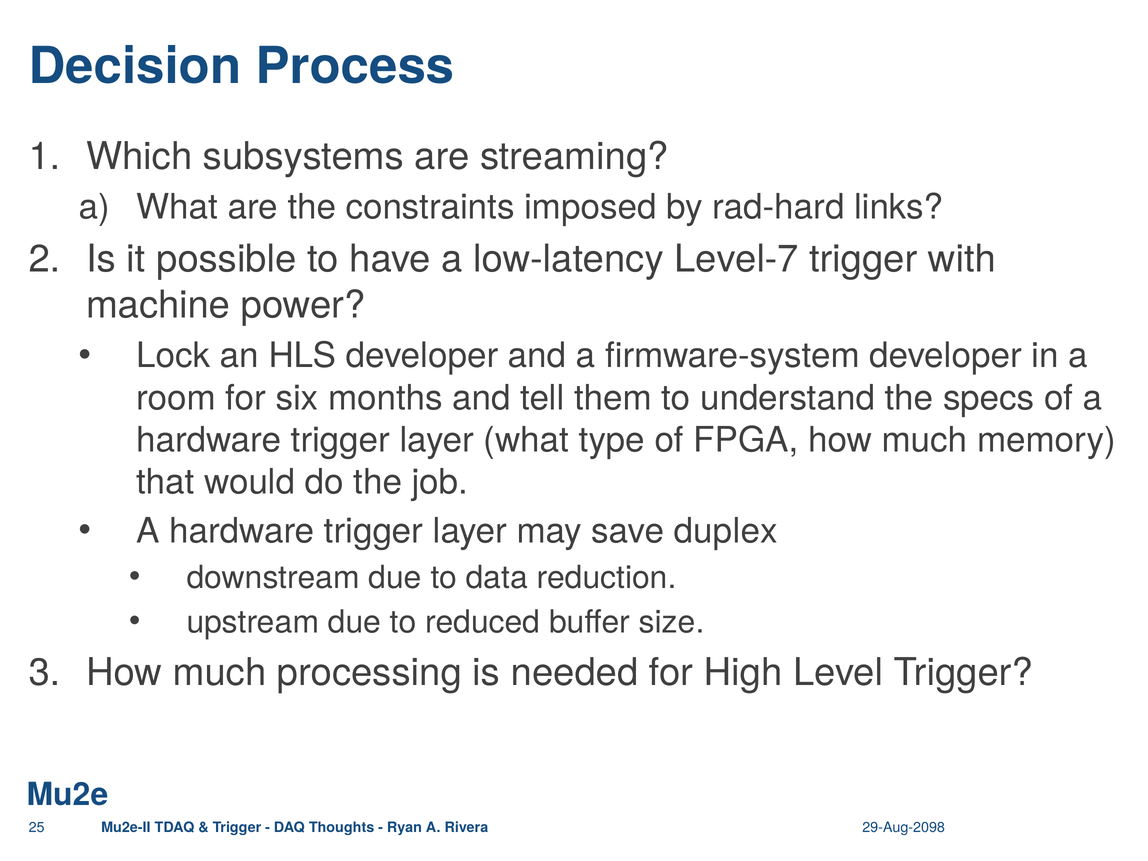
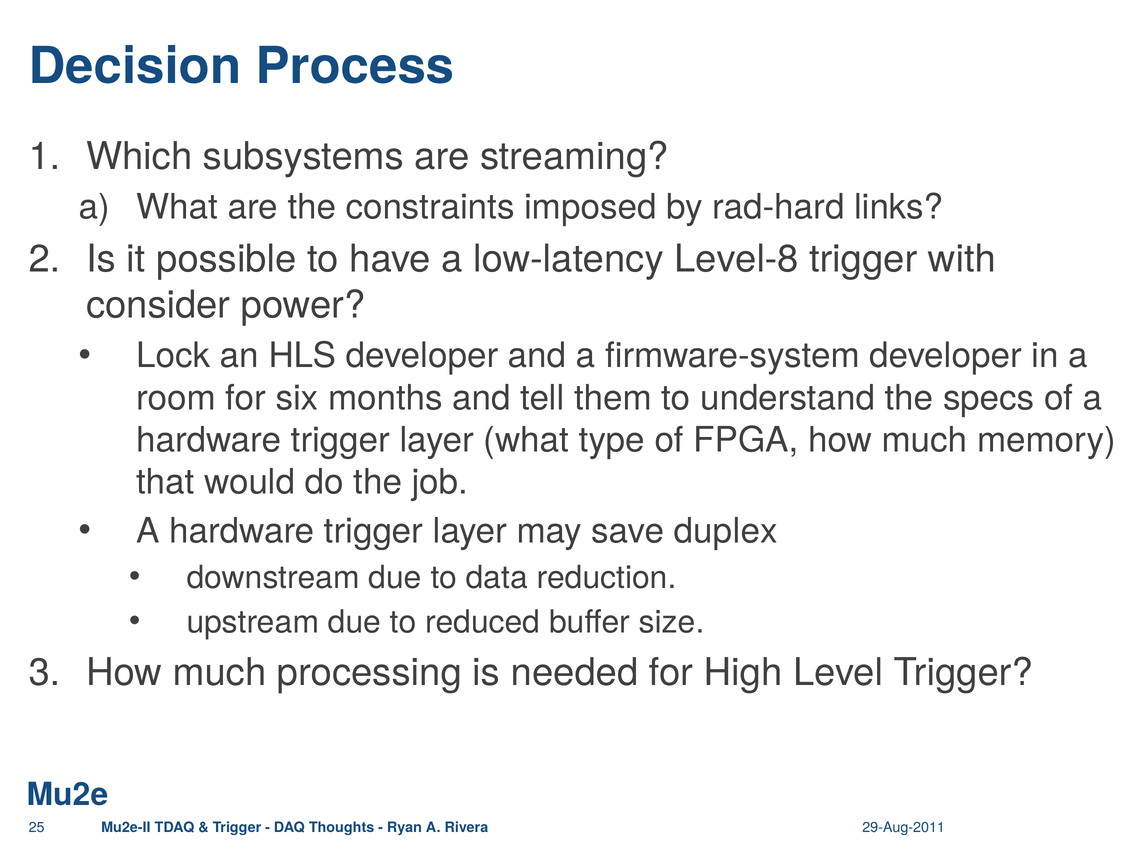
Level-7: Level-7 -> Level-8
machine: machine -> consider
29-Aug-2098: 29-Aug-2098 -> 29-Aug-2011
